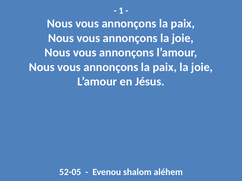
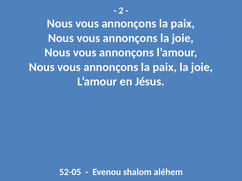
1: 1 -> 2
